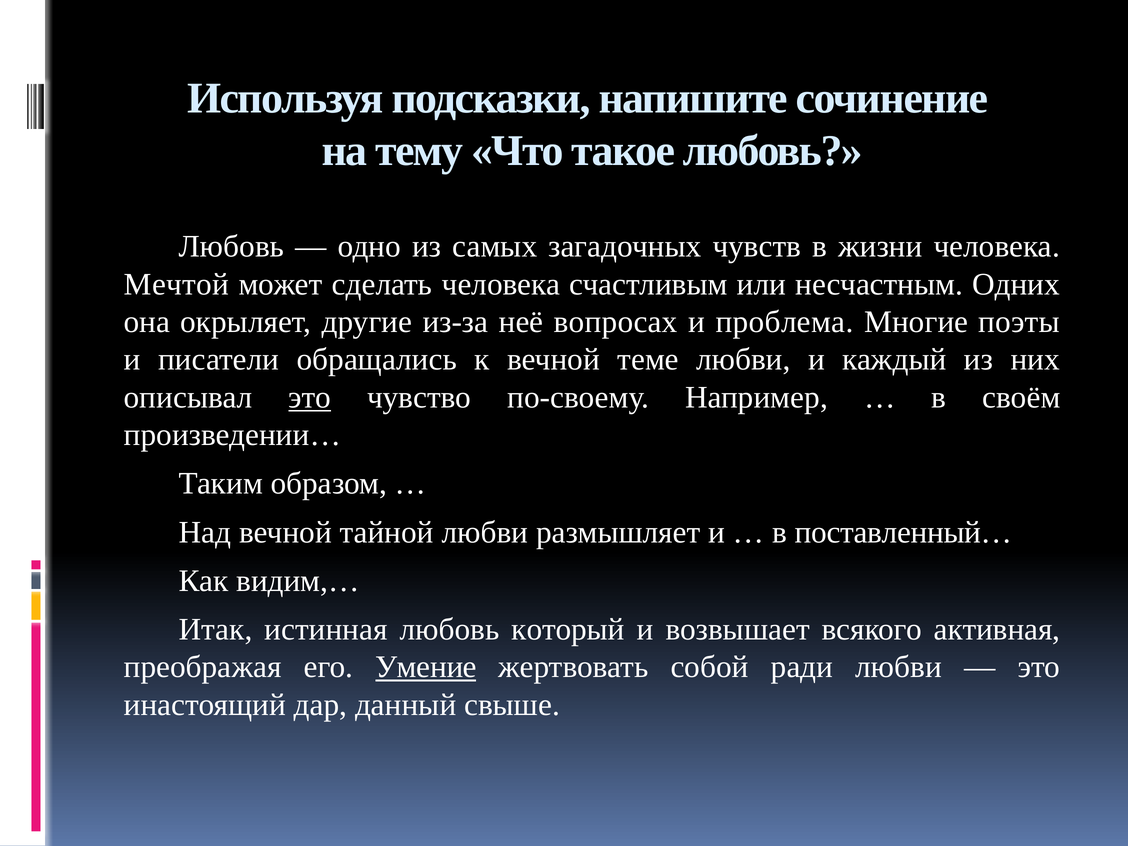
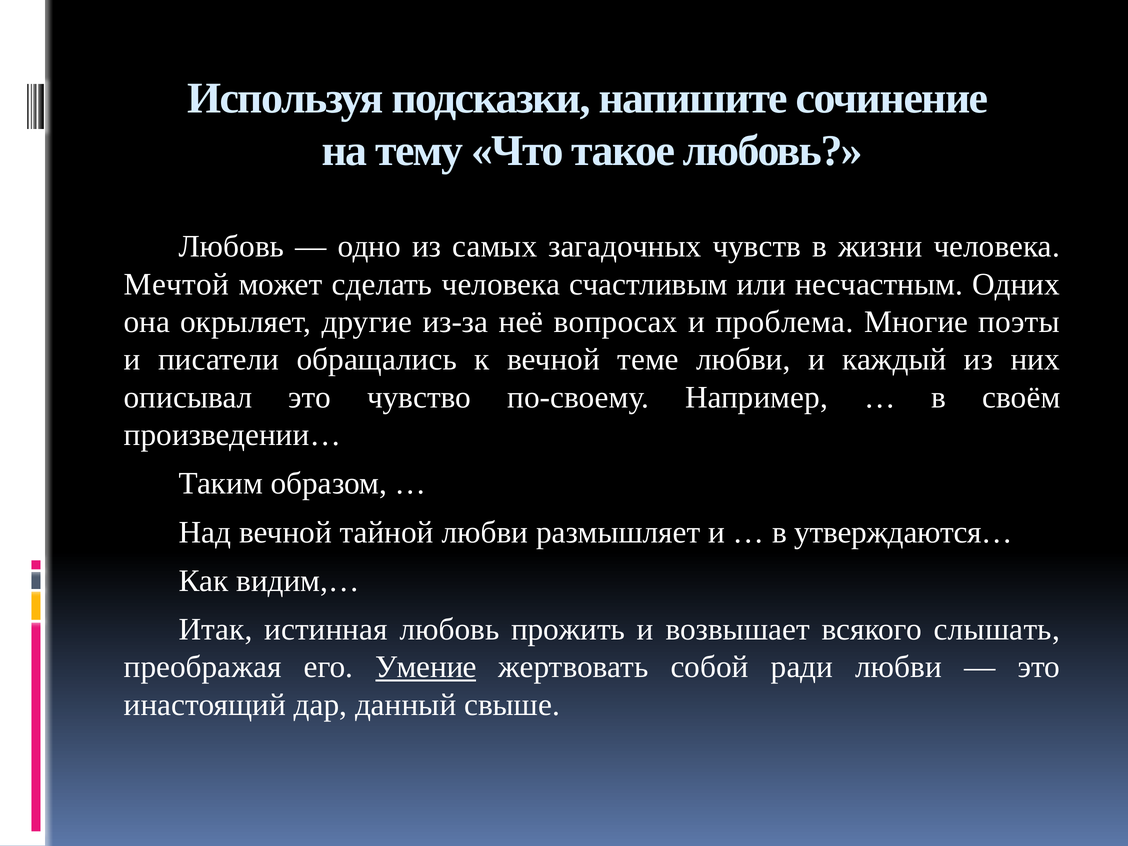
это at (310, 397) underline: present -> none
поставленный…: поставленный… -> утверждаются…
который: который -> прожить
активная: активная -> слышать
